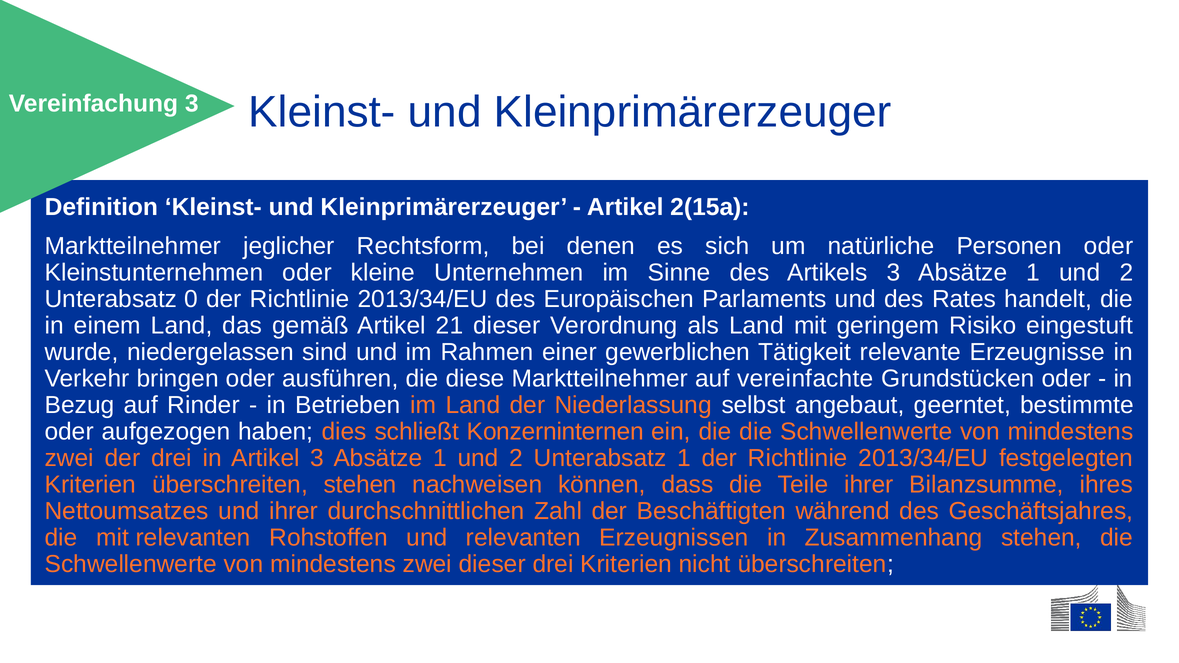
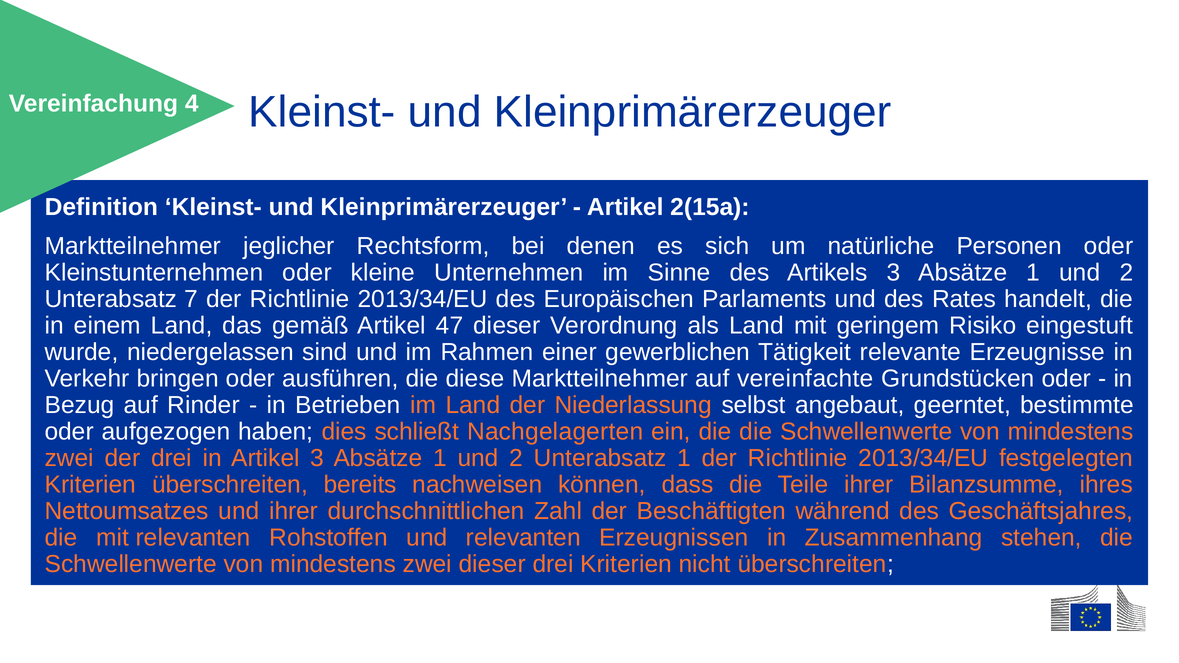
Vereinfachung 3: 3 -> 4
0: 0 -> 7
21: 21 -> 47
Konzerninternen: Konzerninternen -> Nachgelagerten
überschreiten stehen: stehen -> bereits
